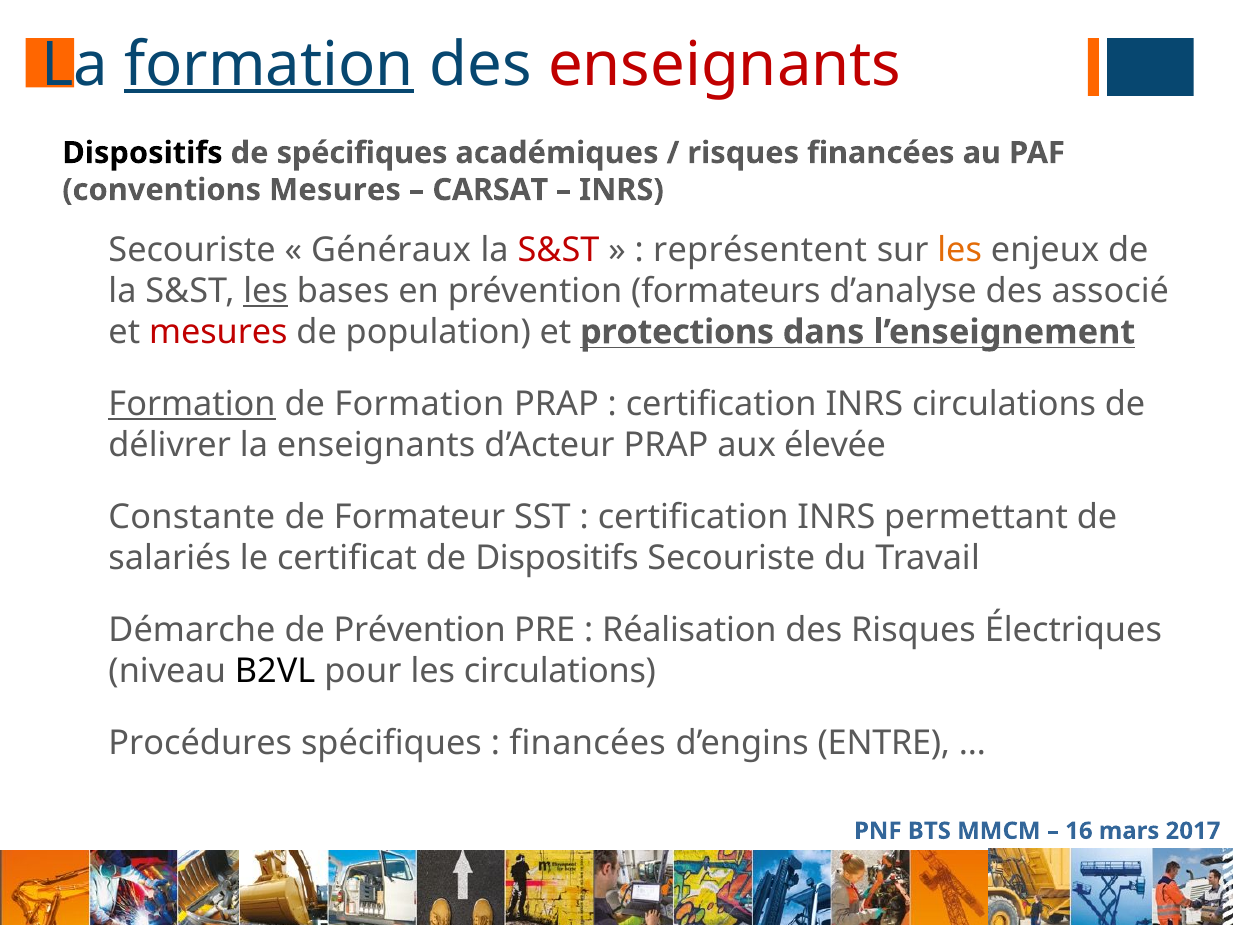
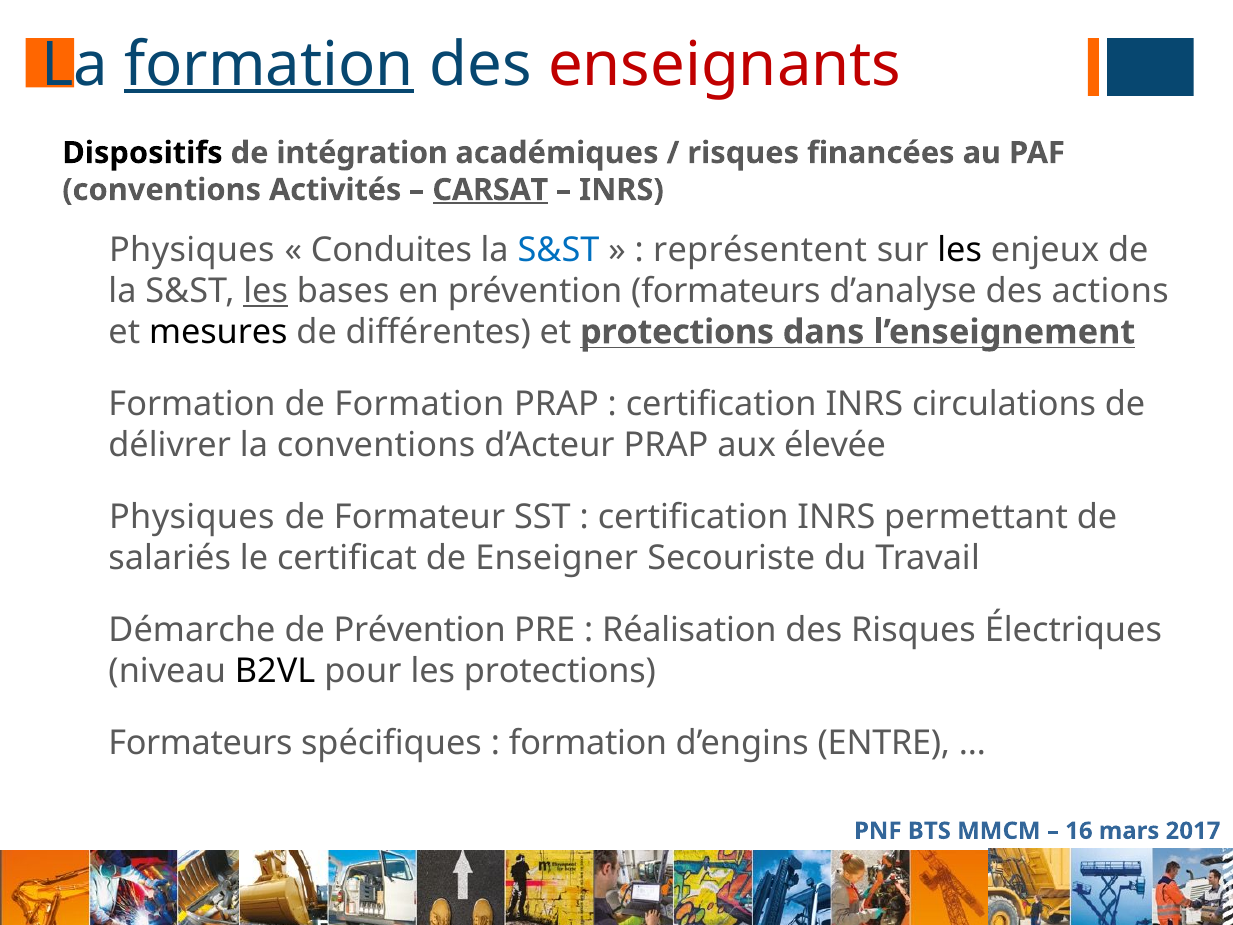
de spécifiques: spécifiques -> intégration
conventions Mesures: Mesures -> Activités
CARSAT underline: none -> present
Secouriste at (192, 250): Secouriste -> Physiques
Généraux: Généraux -> Conduites
S&ST at (558, 250) colour: red -> blue
les at (960, 250) colour: orange -> black
associé: associé -> actions
mesures at (218, 332) colour: red -> black
population: population -> différentes
Formation at (192, 404) underline: present -> none
la enseignants: enseignants -> conventions
Constante at (192, 517): Constante -> Physiques
de Dispositifs: Dispositifs -> Enseigner
les circulations: circulations -> protections
Procédures at (200, 743): Procédures -> Formateurs
financées at (588, 743): financées -> formation
